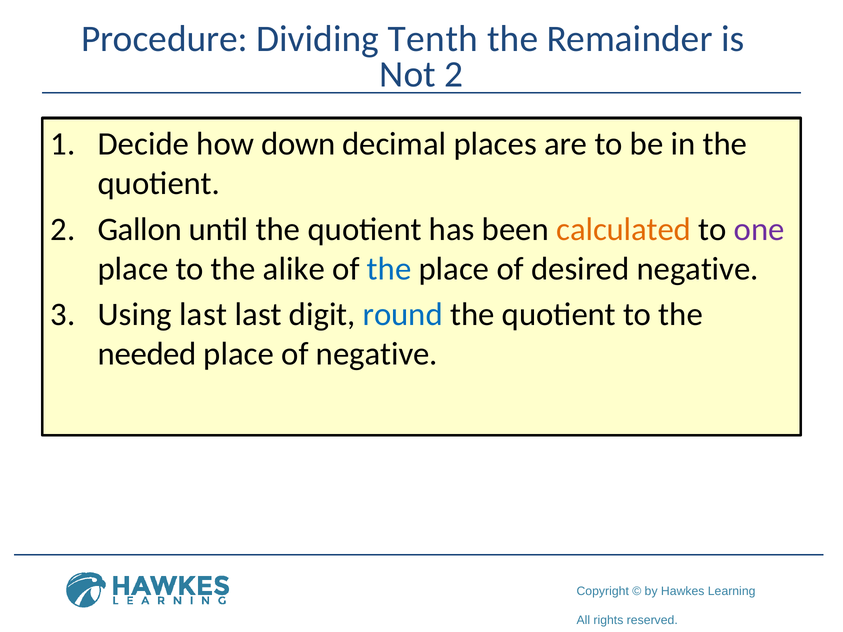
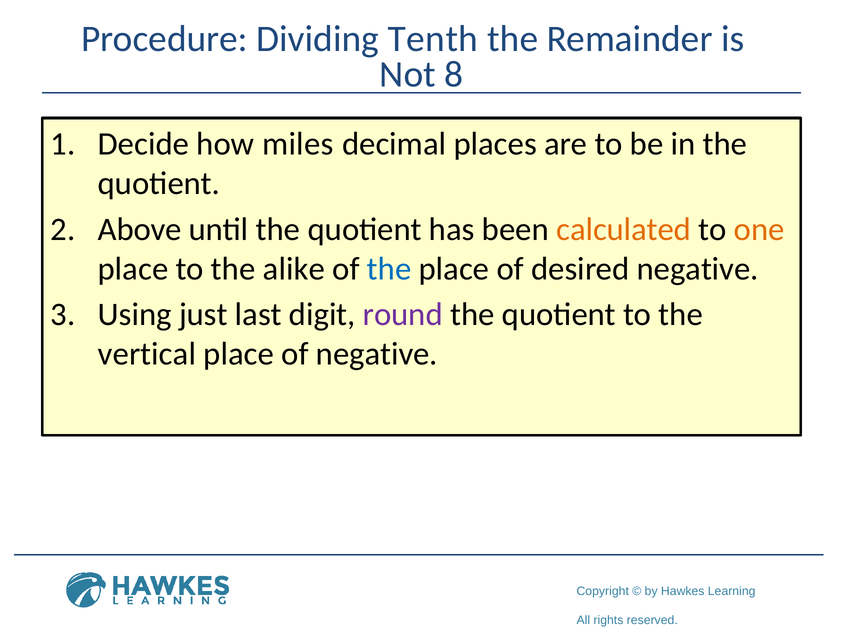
Not 2: 2 -> 8
down: down -> miles
Gallon: Gallon -> Above
one colour: purple -> orange
Using last: last -> just
round colour: blue -> purple
needed: needed -> vertical
